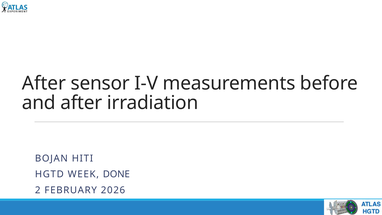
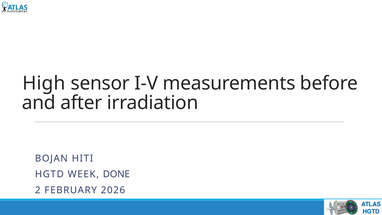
After at (44, 83): After -> High
